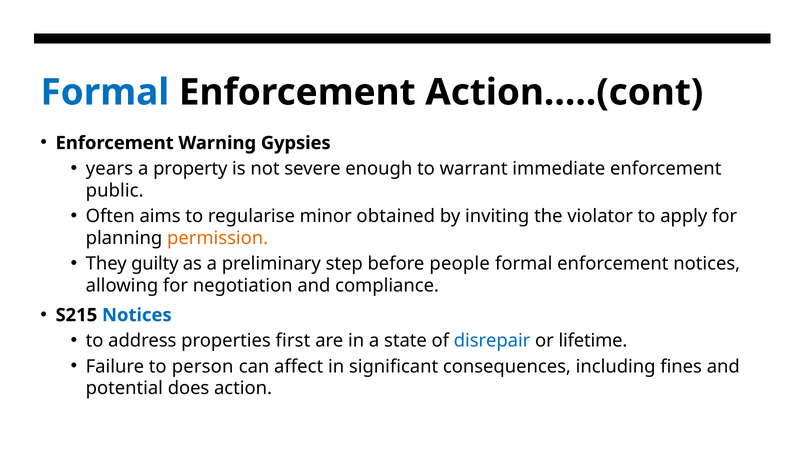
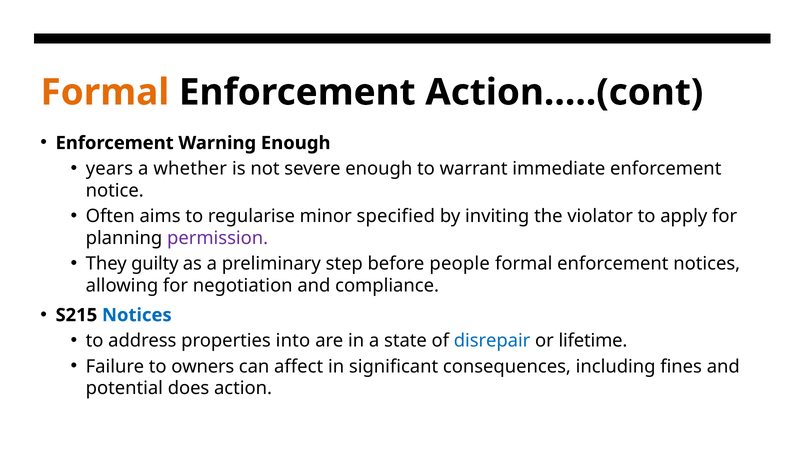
Formal at (105, 92) colour: blue -> orange
Warning Gypsies: Gypsies -> Enough
property: property -> whether
public: public -> notice
obtained: obtained -> specified
permission colour: orange -> purple
first: first -> into
person: person -> owners
